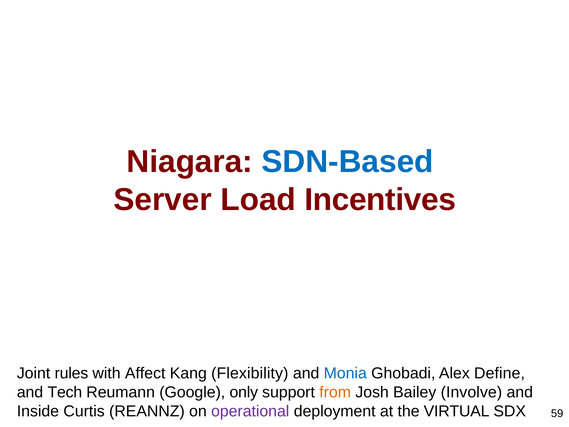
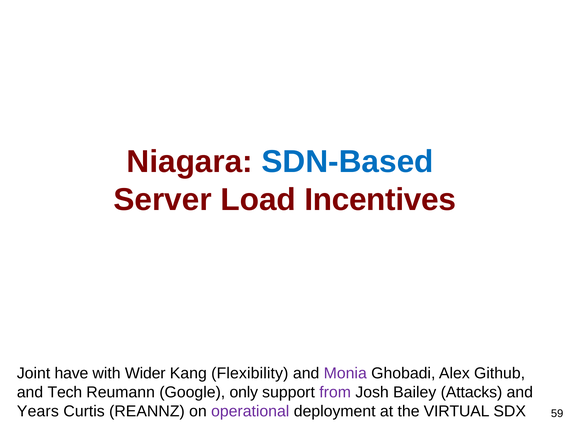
rules: rules -> have
Affect: Affect -> Wider
Monia colour: blue -> purple
Define: Define -> Github
from colour: orange -> purple
Involve: Involve -> Attacks
Inside: Inside -> Years
